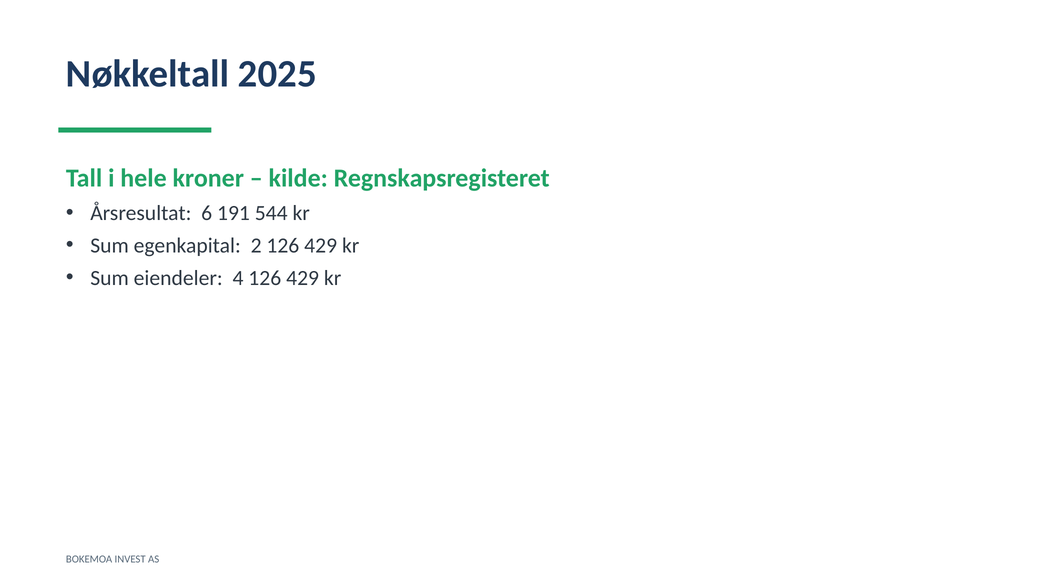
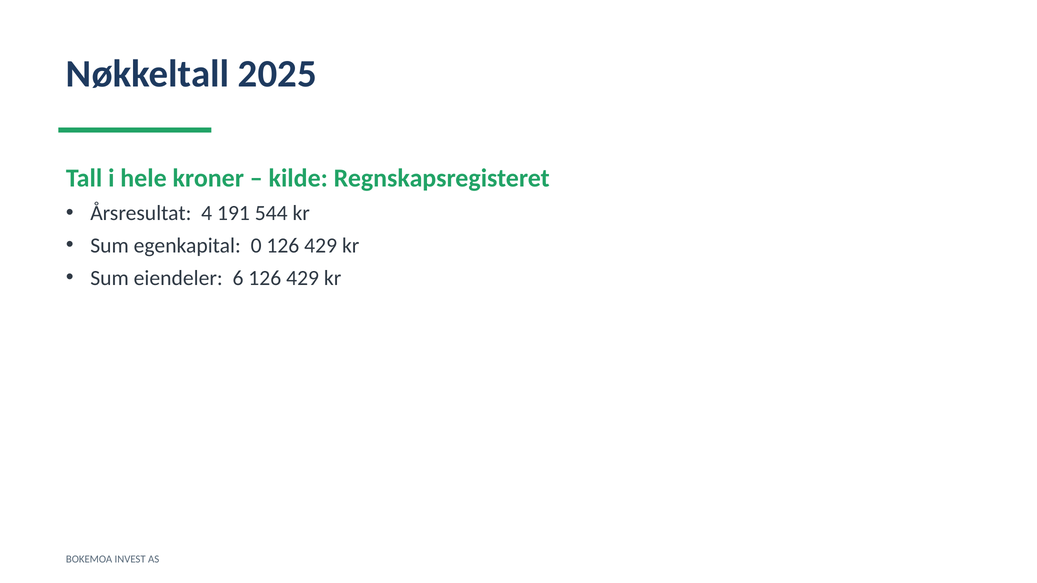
6: 6 -> 4
2: 2 -> 0
4: 4 -> 6
